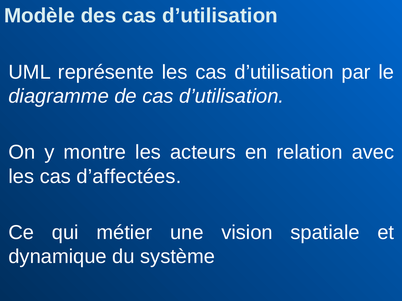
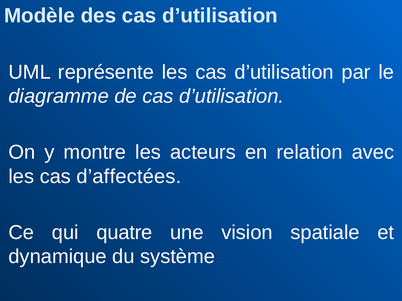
métier: métier -> quatre
